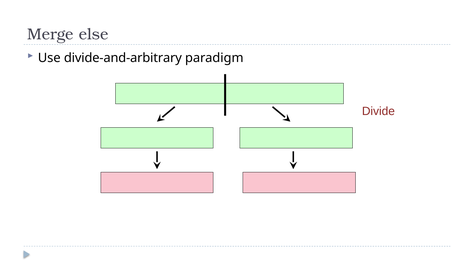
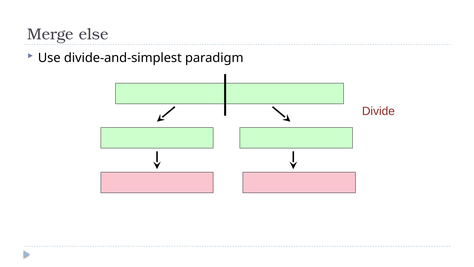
divide-and-arbitrary: divide-and-arbitrary -> divide-and-simplest
